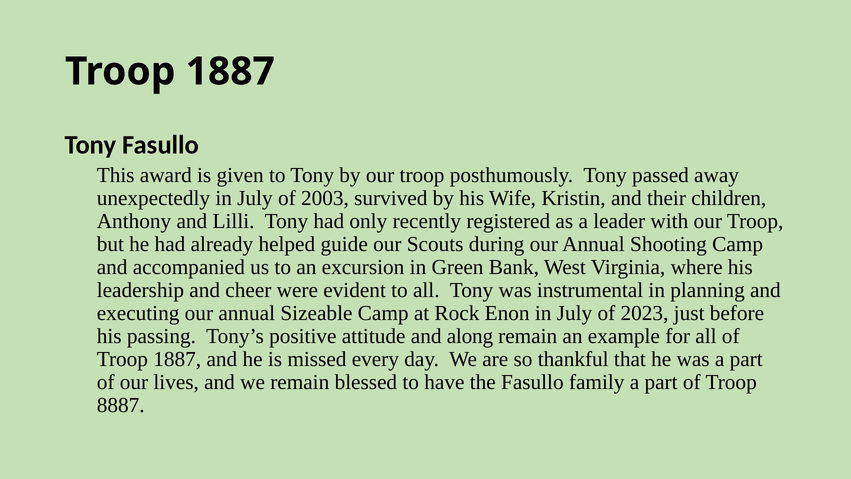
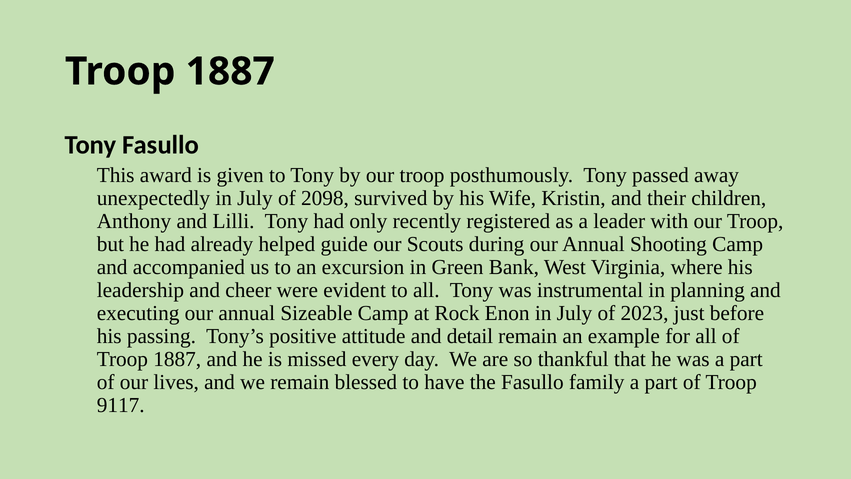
2003: 2003 -> 2098
along: along -> detail
8887: 8887 -> 9117
